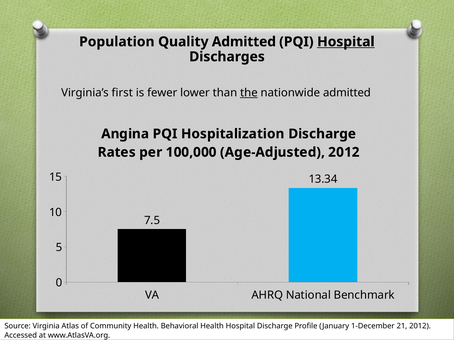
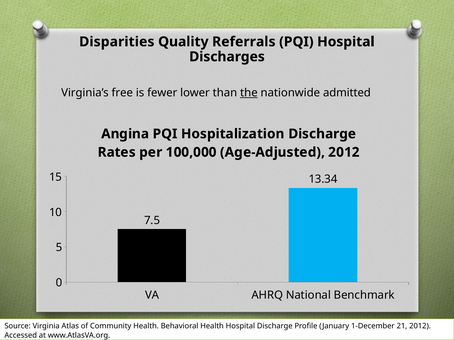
Population: Population -> Disparities
Quality Admitted: Admitted -> Referrals
Hospital at (346, 42) underline: present -> none
first: first -> free
